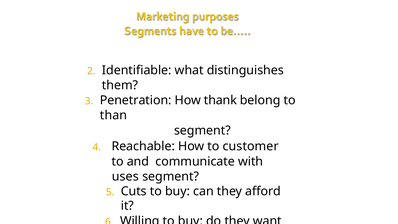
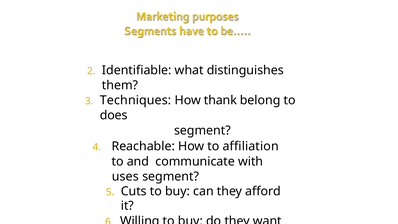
Penetration: Penetration -> Techniques
than: than -> does
customer: customer -> affiliation
